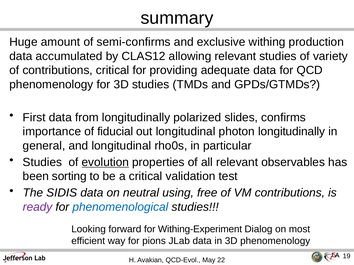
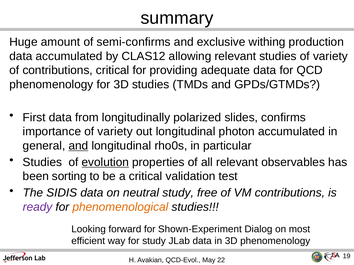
importance of fiducial: fiducial -> variety
photon longitudinally: longitudinally -> accumulated
and at (78, 146) underline: none -> present
neutral using: using -> study
phenomenological colour: blue -> orange
Withing-Experiment: Withing-Experiment -> Shown-Experiment
for pions: pions -> study
